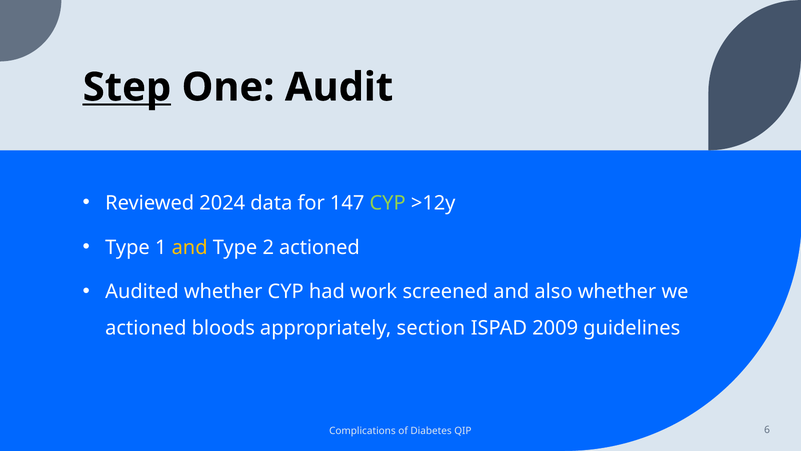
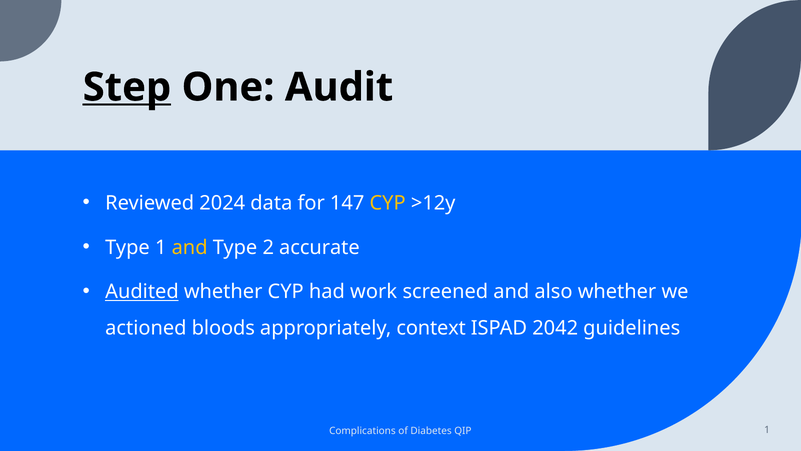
CYP at (388, 203) colour: light green -> yellow
2 actioned: actioned -> accurate
Audited underline: none -> present
section: section -> context
2009: 2009 -> 2042
QIP 6: 6 -> 1
